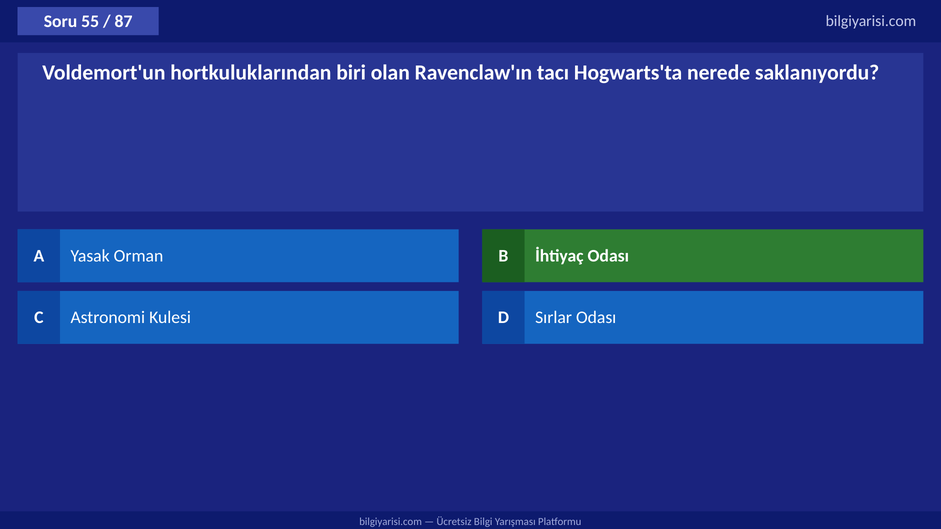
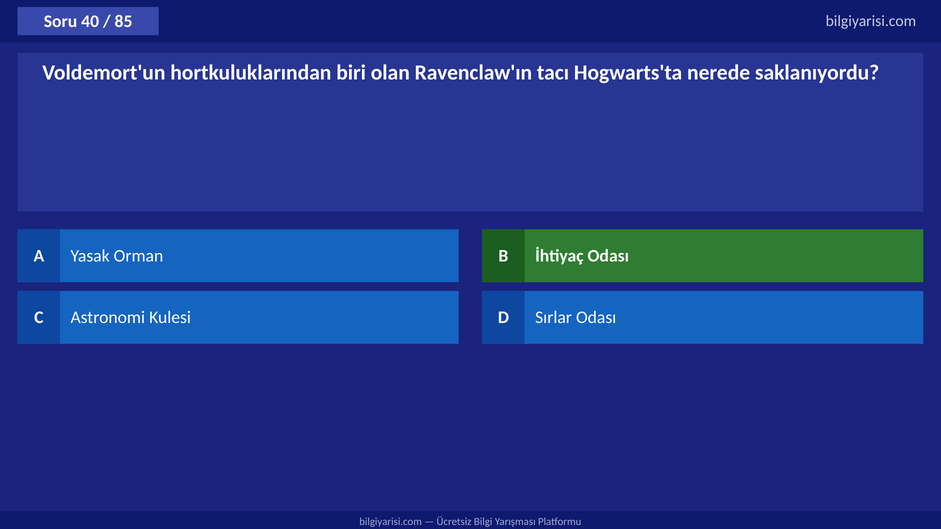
55: 55 -> 40
87: 87 -> 85
